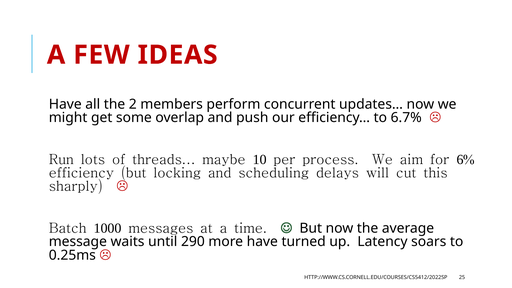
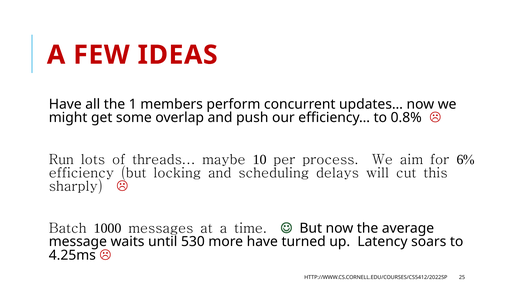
2: 2 -> 1
6.7%: 6.7% -> 0.8%
290: 290 -> 530
0.25ms: 0.25ms -> 4.25ms
